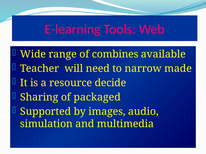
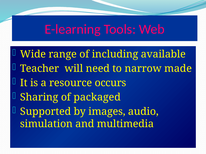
combines: combines -> including
decide: decide -> occurs
